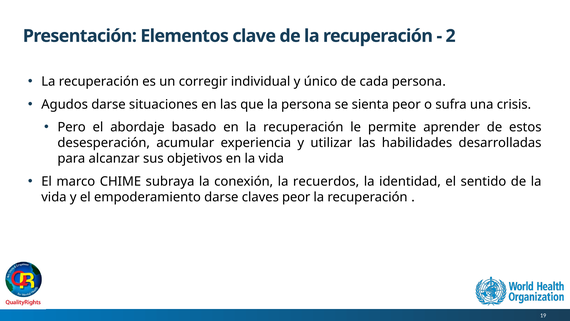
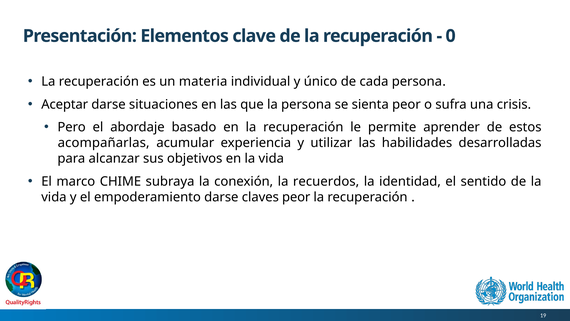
2: 2 -> 0
corregir: corregir -> materia
Agudos: Agudos -> Aceptar
desesperación: desesperación -> acompañarlas
